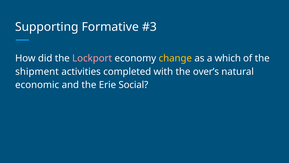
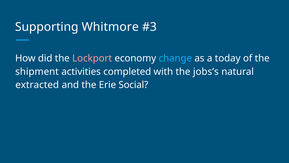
Formative: Formative -> Whitmore
change colour: yellow -> light blue
which: which -> today
over’s: over’s -> jobs’s
economic: economic -> extracted
